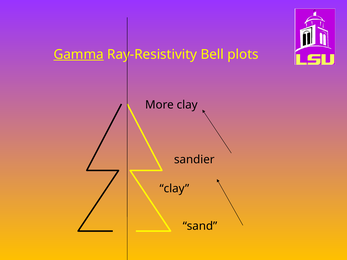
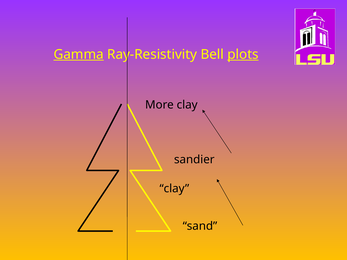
plots underline: none -> present
